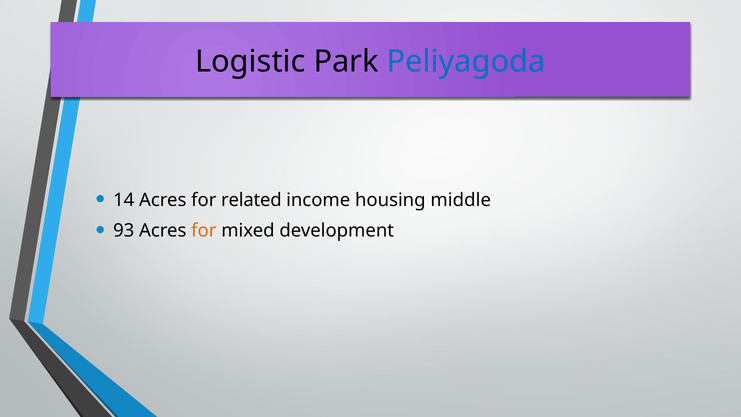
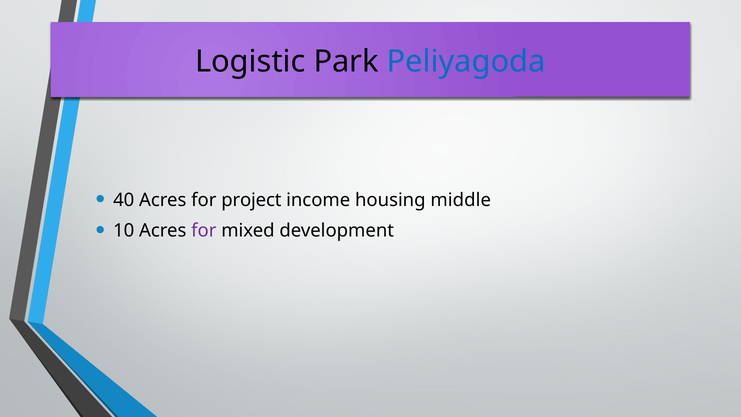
14: 14 -> 40
related: related -> project
93: 93 -> 10
for at (204, 230) colour: orange -> purple
